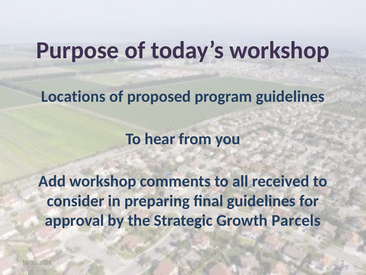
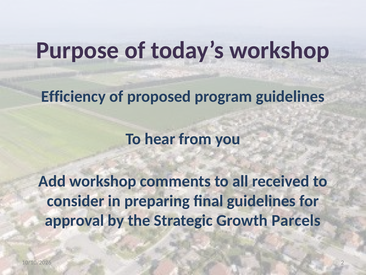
Locations: Locations -> Efficiency
